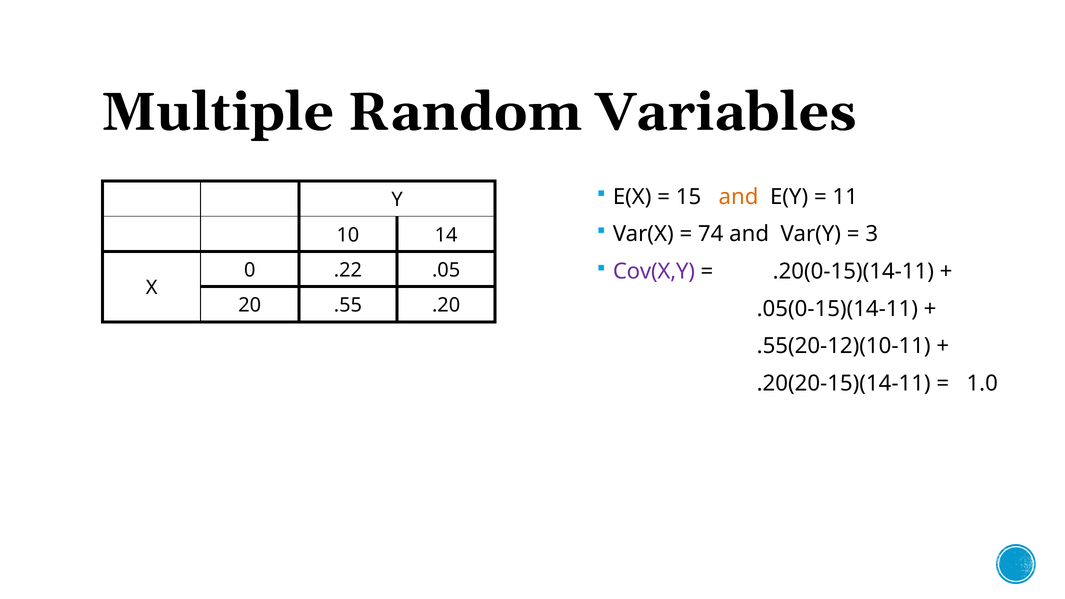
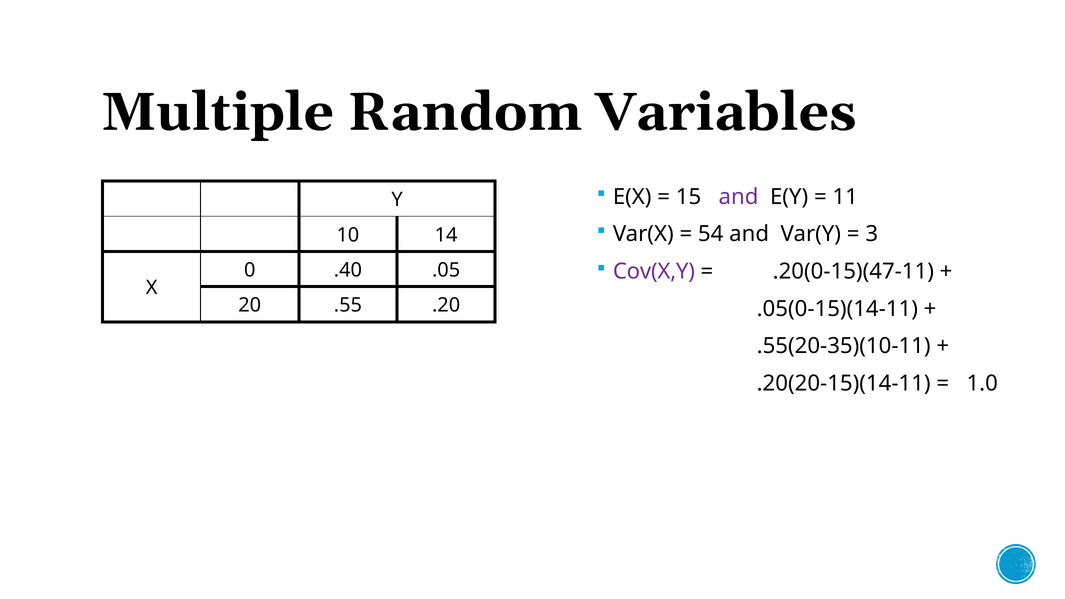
and at (738, 197) colour: orange -> purple
74: 74 -> 54
.20(0-15)(14-11: .20(0-15)(14-11 -> .20(0-15)(47-11
.22: .22 -> .40
.55(20-12)(10-11: .55(20-12)(10-11 -> .55(20-35)(10-11
